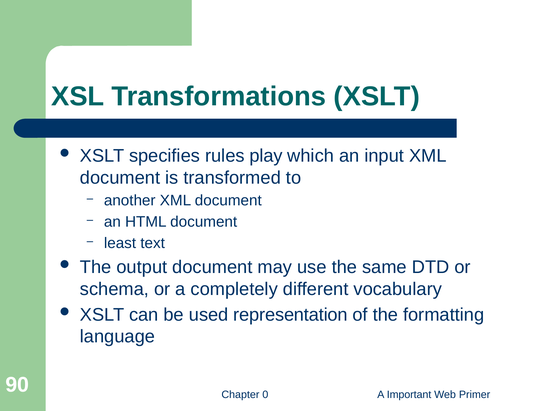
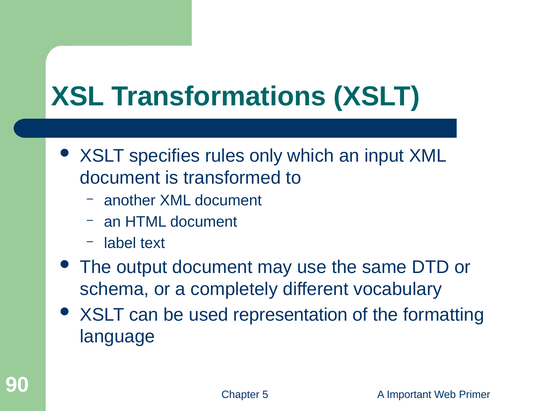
play: play -> only
least: least -> label
0: 0 -> 5
